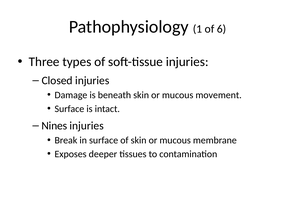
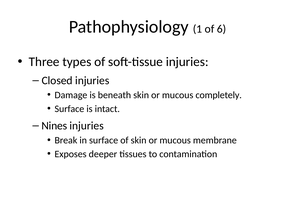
movement: movement -> completely
